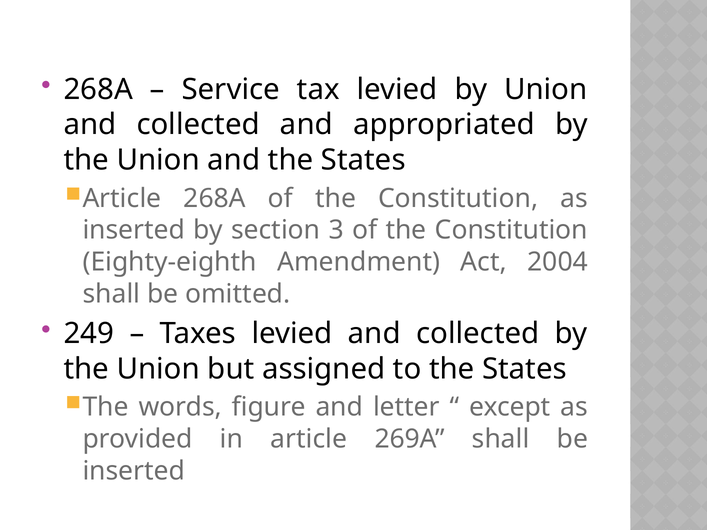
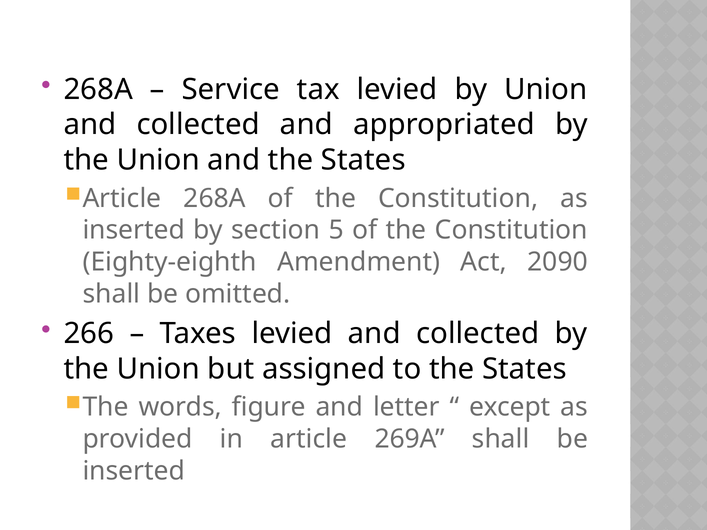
3: 3 -> 5
2004: 2004 -> 2090
249: 249 -> 266
